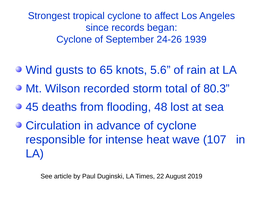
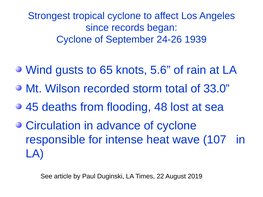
80.3: 80.3 -> 33.0
